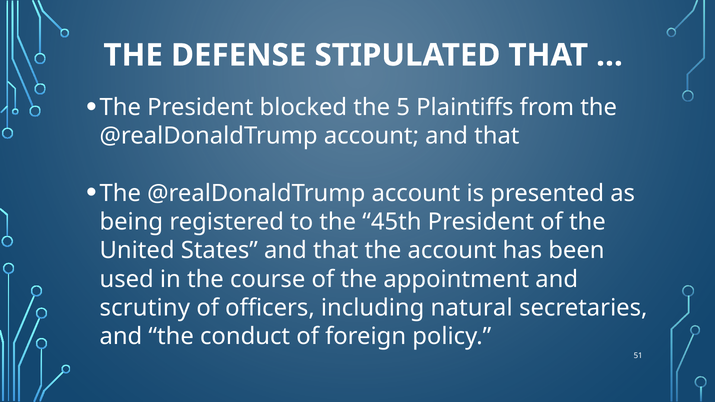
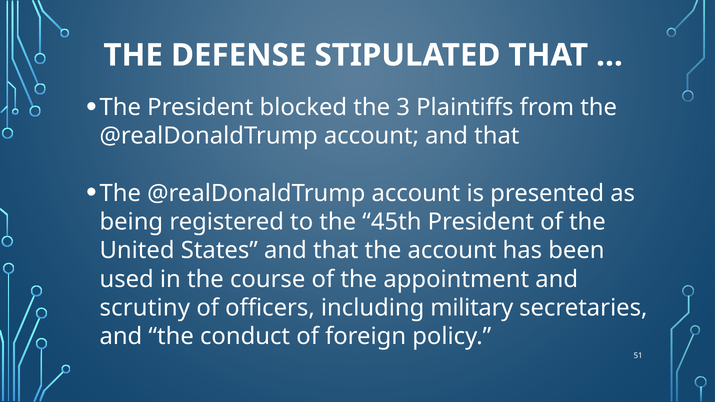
5: 5 -> 3
natural: natural -> military
